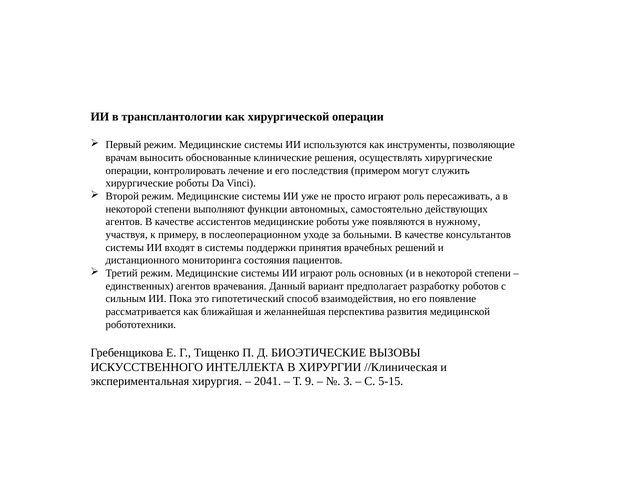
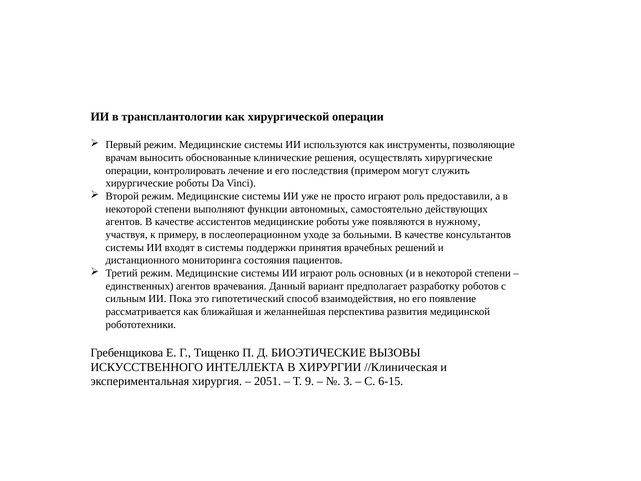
пересаживать: пересаживать -> предоставили
2041: 2041 -> 2051
5-15: 5-15 -> 6-15
